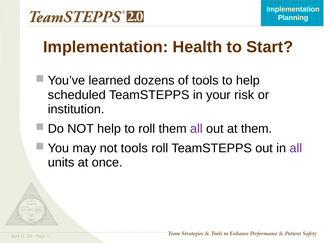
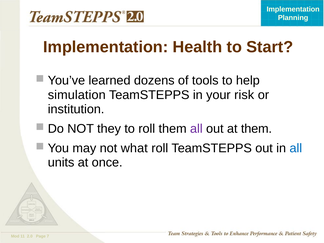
scheduled: scheduled -> simulation
NOT help: help -> they
not tools: tools -> what
all at (296, 148) colour: purple -> blue
